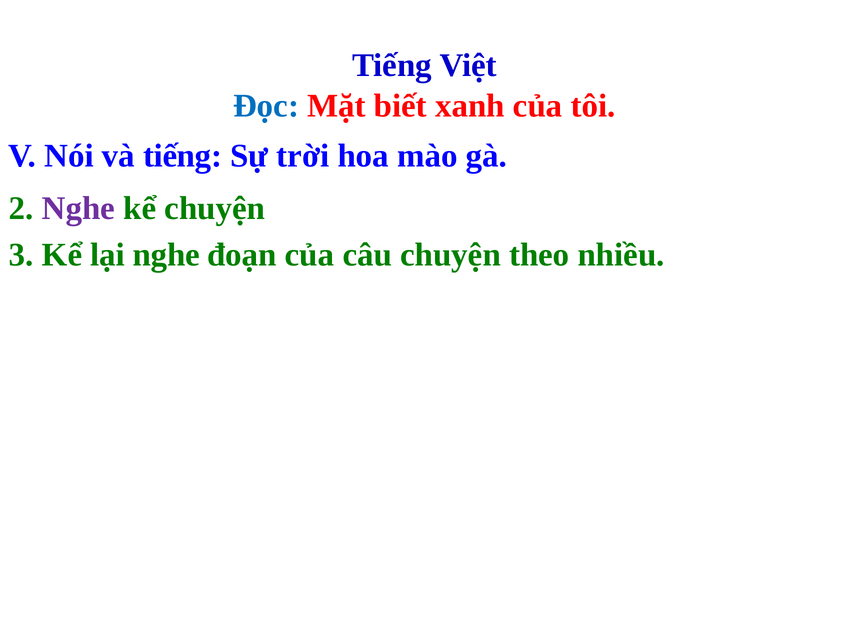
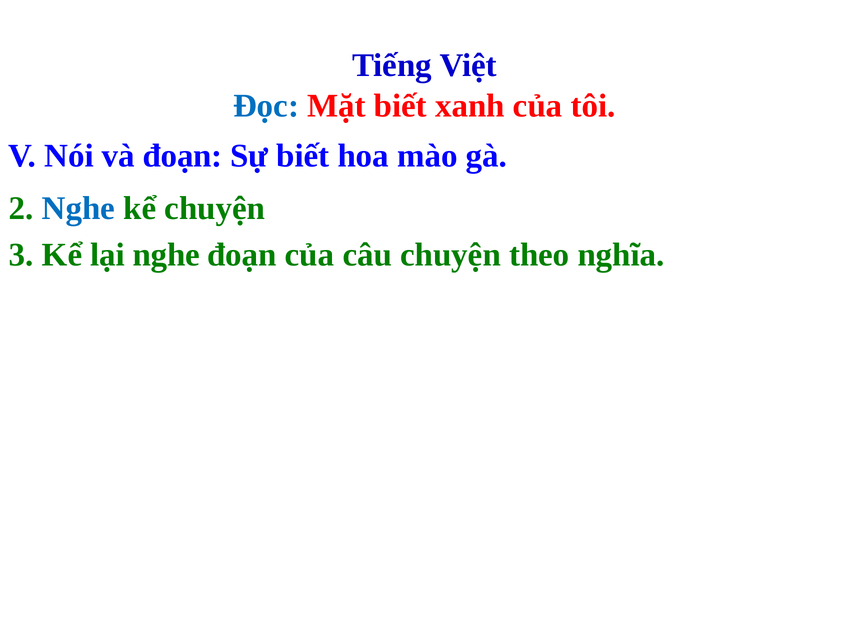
và tiếng: tiếng -> đoạn
Sự trời: trời -> biết
Nghe at (79, 208) colour: purple -> blue
nhiều: nhiều -> nghĩa
